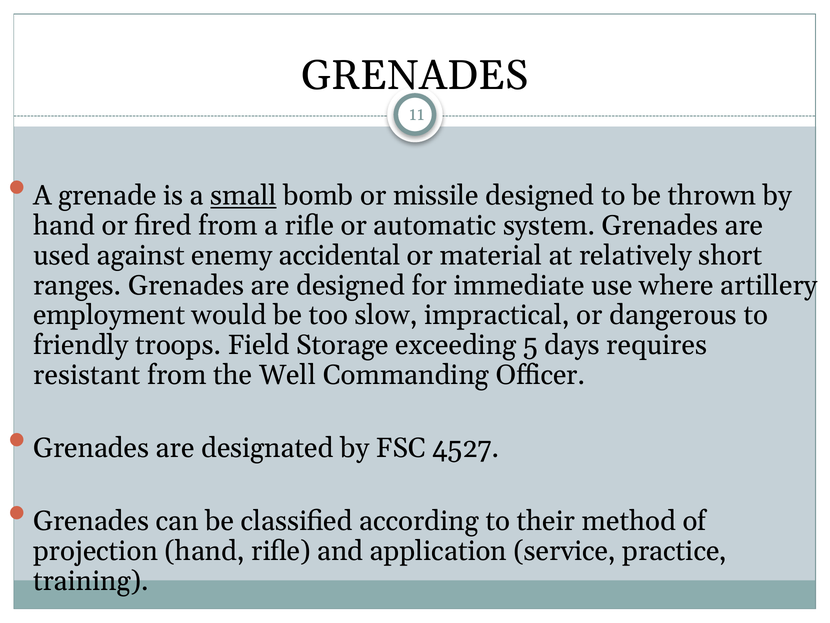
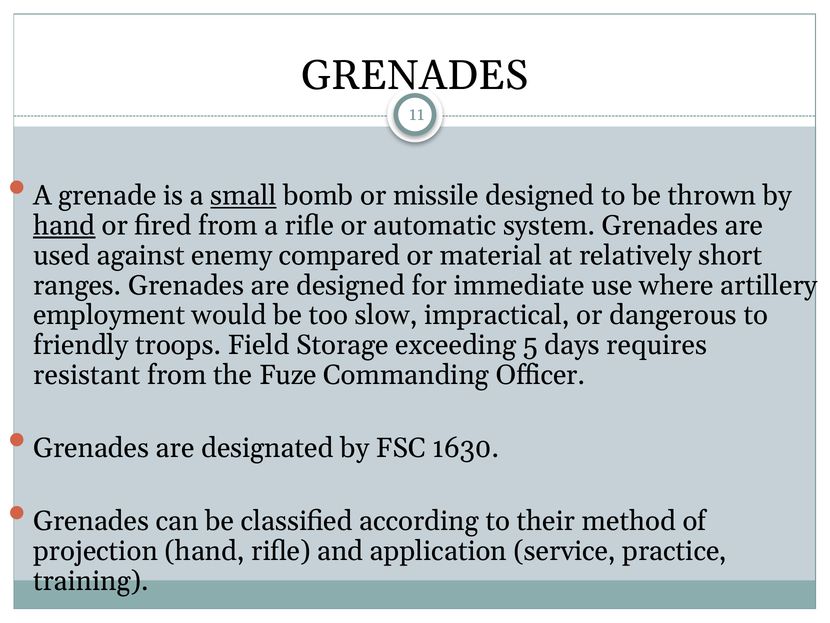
hand at (64, 225) underline: none -> present
accidental: accidental -> compared
Well: Well -> Fuze
4527: 4527 -> 1630
